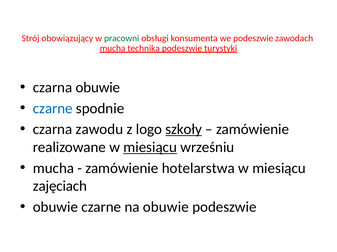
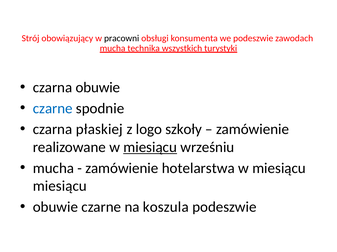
pracowni colour: green -> black
technika podeszwie: podeszwie -> wszystkich
zawodu: zawodu -> płaskiej
szkoły underline: present -> none
zajęciach at (60, 187): zajęciach -> miesiącu
na obuwie: obuwie -> koszula
